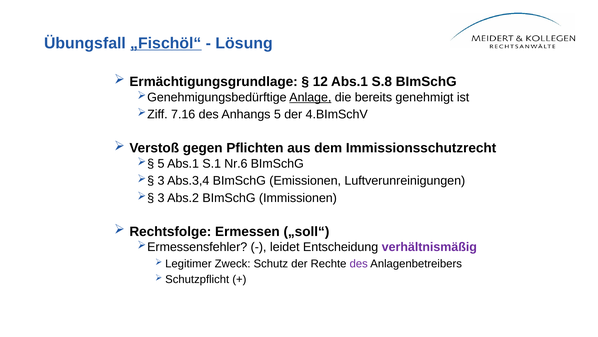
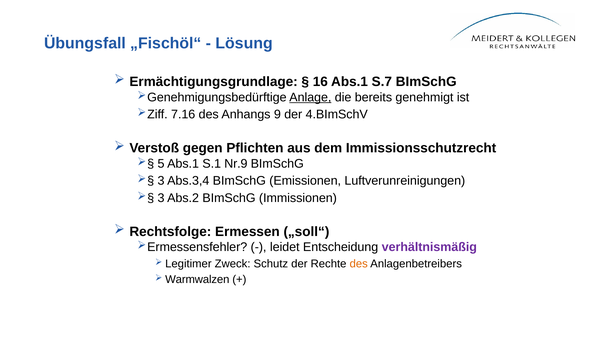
„Fischöl“ underline: present -> none
12: 12 -> 16
S.8: S.8 -> S.7
Anhangs 5: 5 -> 9
Nr.6: Nr.6 -> Nr.9
des at (359, 263) colour: purple -> orange
Schutzpflicht: Schutzpflicht -> Warmwalzen
